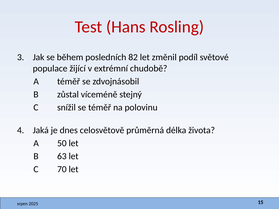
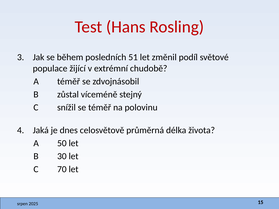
82: 82 -> 51
63: 63 -> 30
